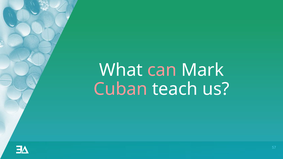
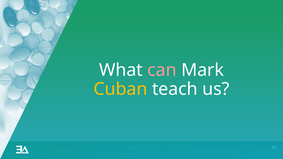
Cuban colour: pink -> yellow
